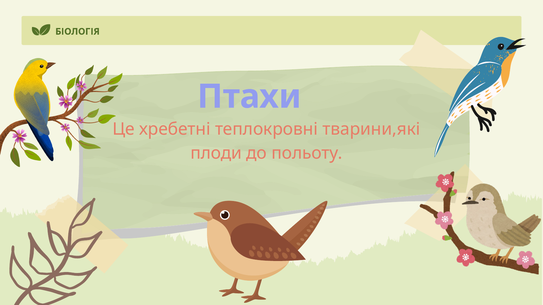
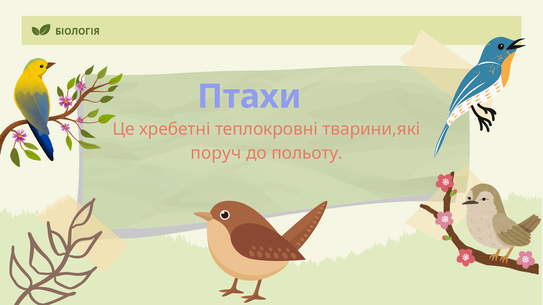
плоди: плоди -> поруч
